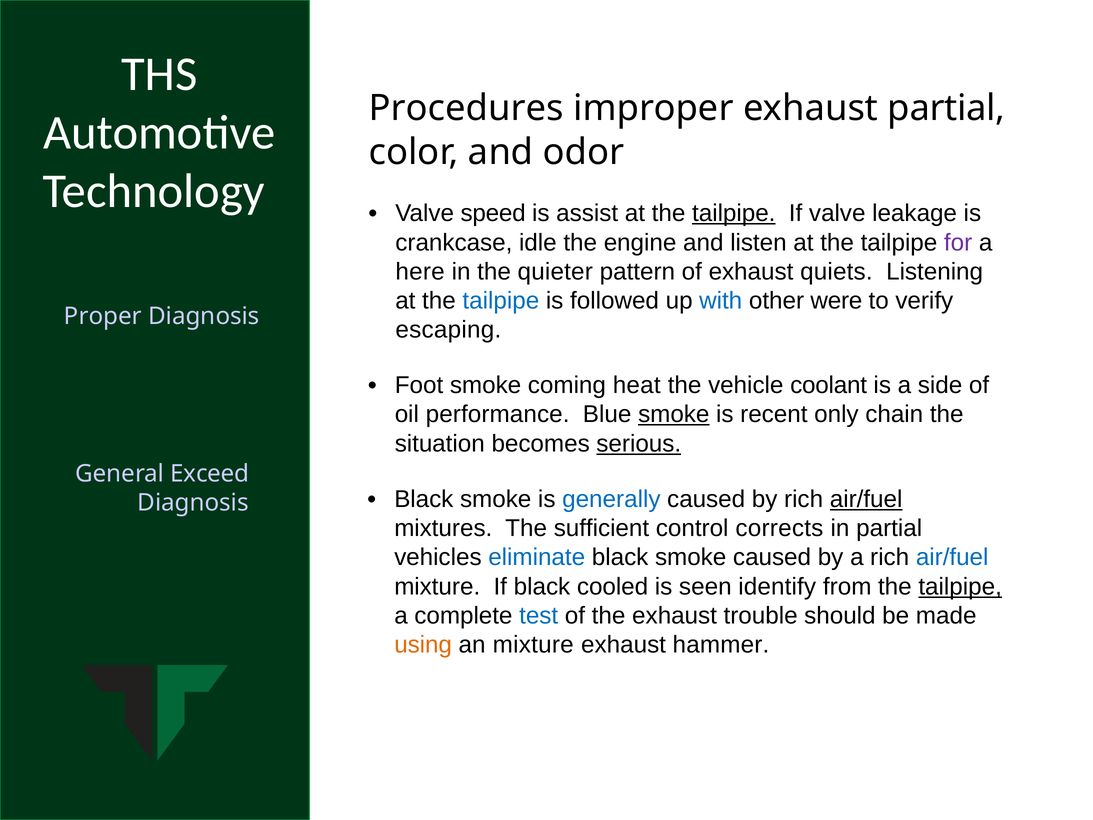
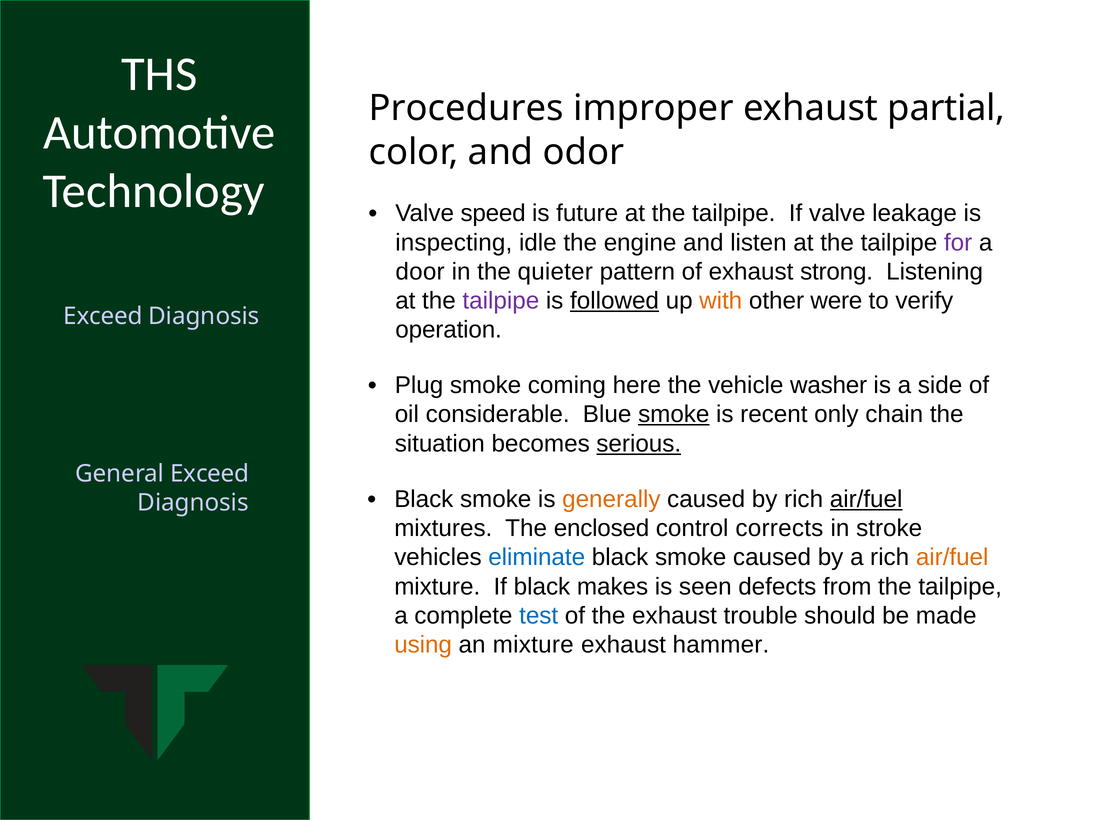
assist: assist -> future
tailpipe at (734, 213) underline: present -> none
crankcase: crankcase -> inspecting
here: here -> door
quiets: quiets -> strong
tailpipe at (501, 301) colour: blue -> purple
followed underline: none -> present
with colour: blue -> orange
Proper at (103, 316): Proper -> Exceed
escaping: escaping -> operation
Foot: Foot -> Plug
heat: heat -> here
coolant: coolant -> washer
performance: performance -> considerable
generally colour: blue -> orange
sufficient: sufficient -> enclosed
in partial: partial -> stroke
air/fuel at (952, 557) colour: blue -> orange
cooled: cooled -> makes
identify: identify -> defects
tailpipe at (960, 586) underline: present -> none
